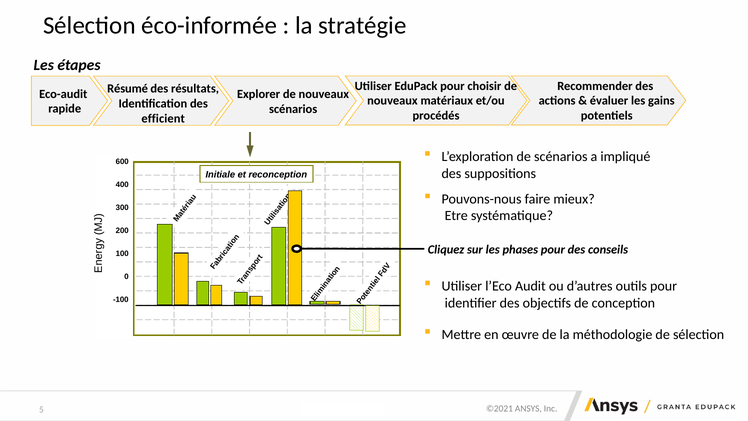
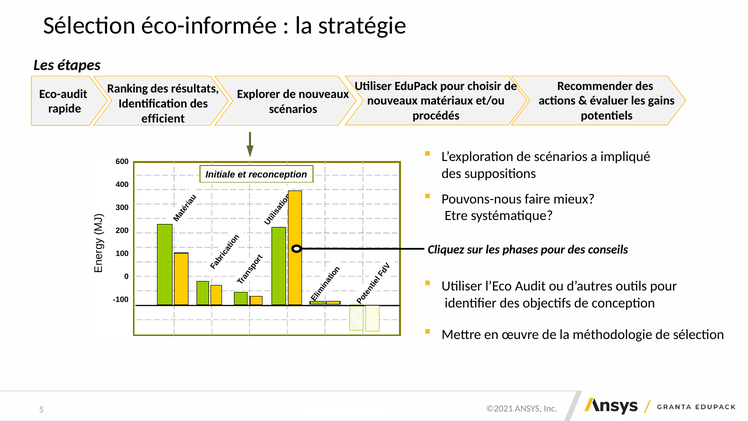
Résumé: Résumé -> Ranking
